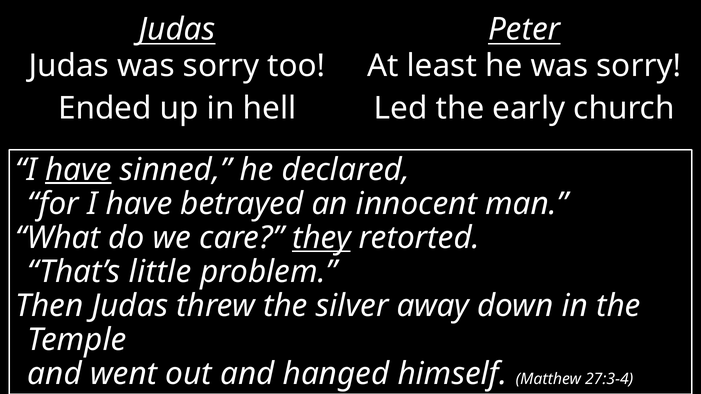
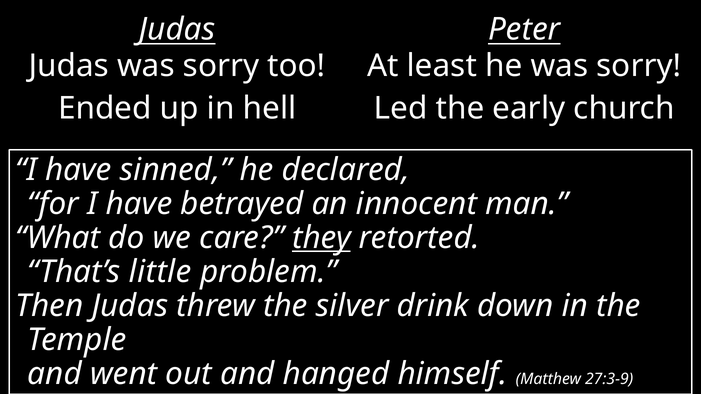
have at (78, 170) underline: present -> none
away: away -> drink
27:3-4: 27:3-4 -> 27:3-9
